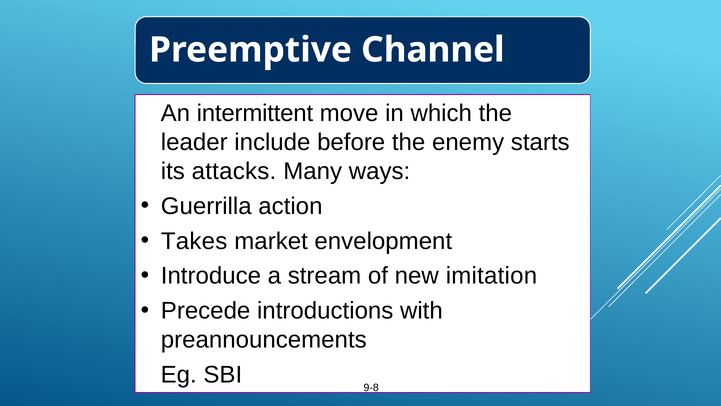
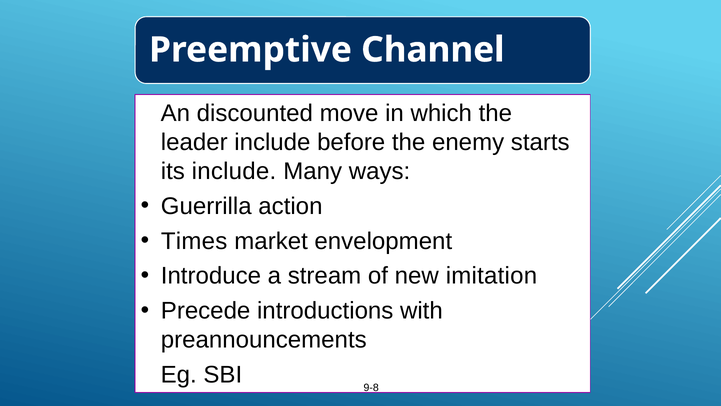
intermittent: intermittent -> discounted
its attacks: attacks -> include
Takes: Takes -> Times
